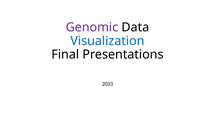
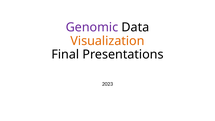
Visualization colour: blue -> orange
